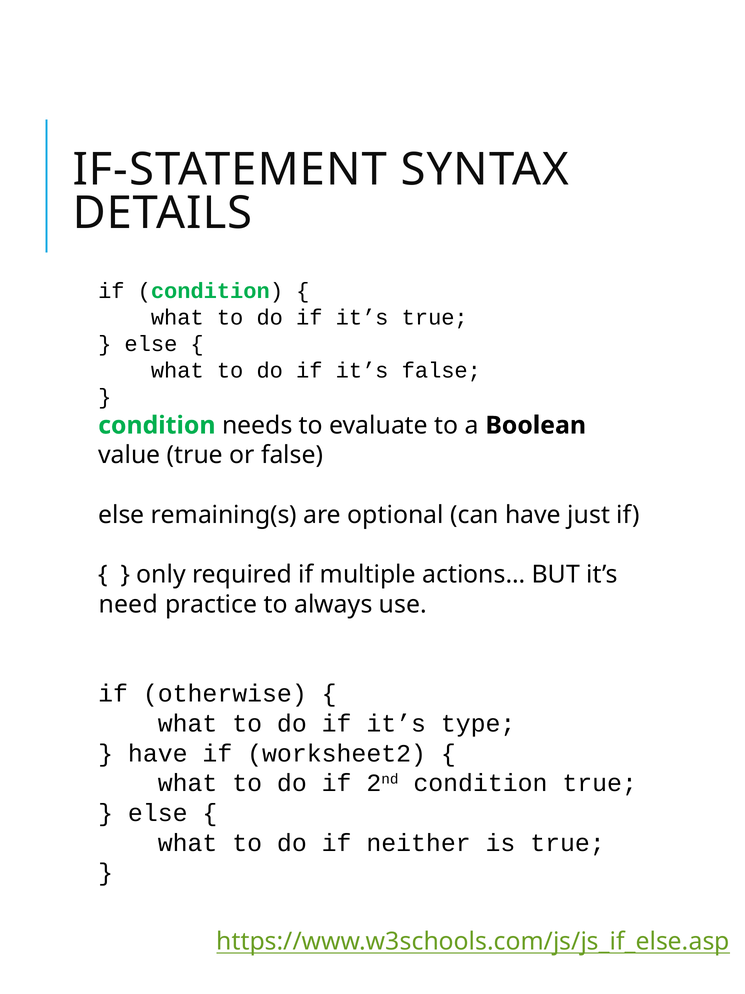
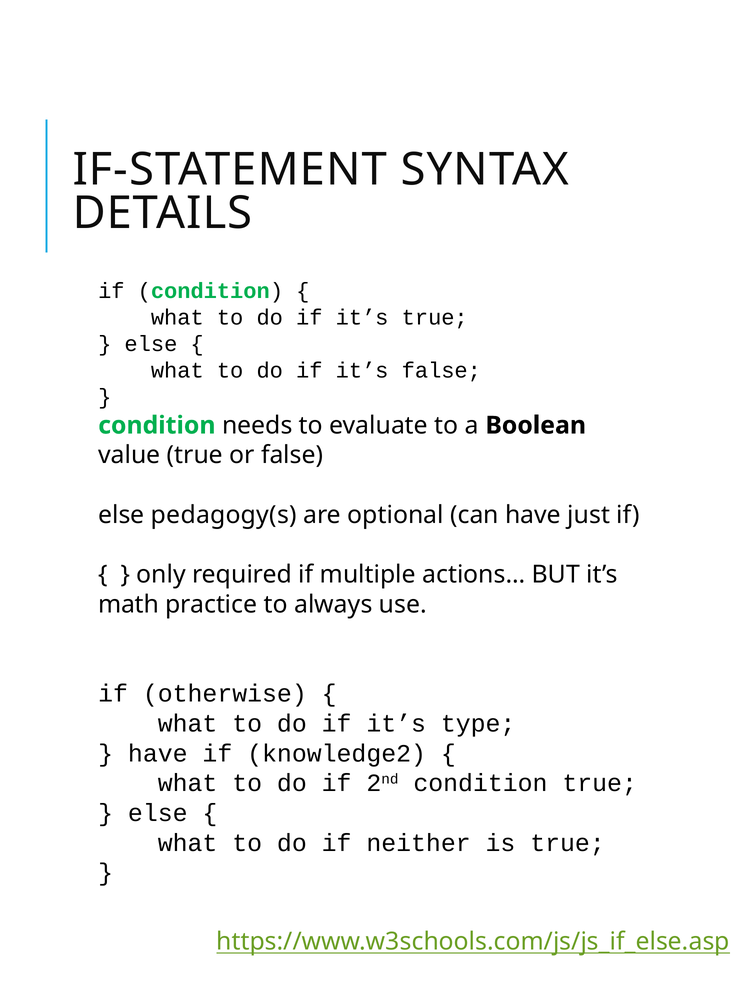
remaining(s: remaining(s -> pedagogy(s
need: need -> math
worksheet2: worksheet2 -> knowledge2
